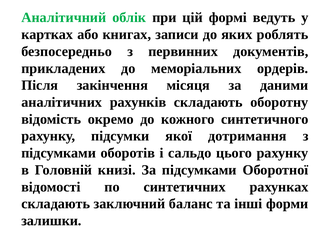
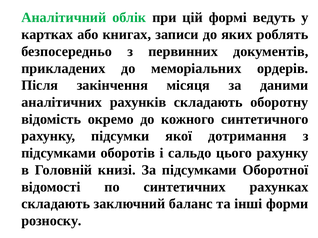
залишки: залишки -> розноску
